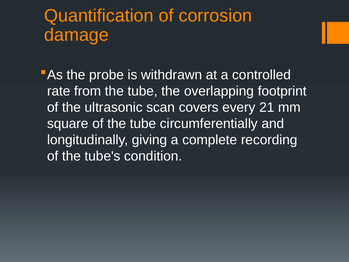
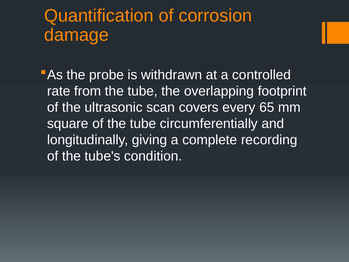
21: 21 -> 65
